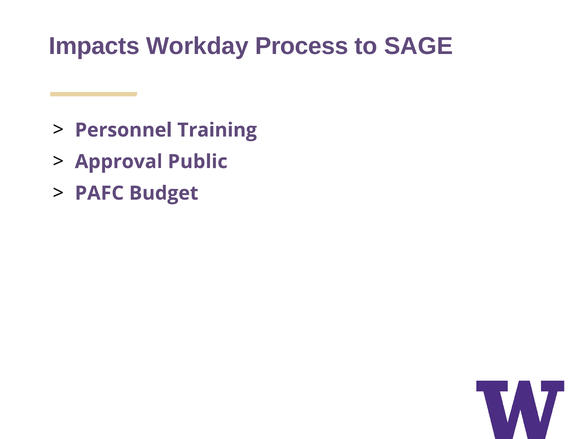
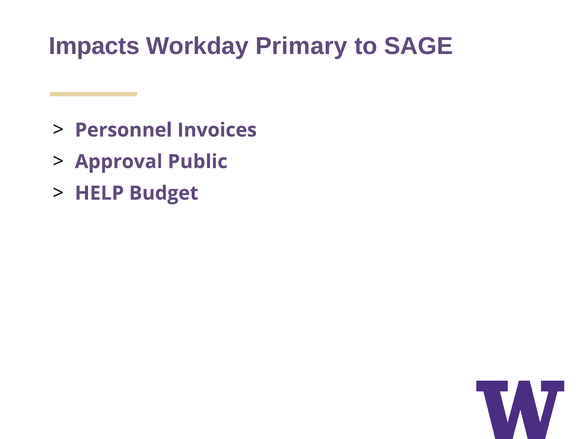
Process: Process -> Primary
Training: Training -> Invoices
PAFC: PAFC -> HELP
